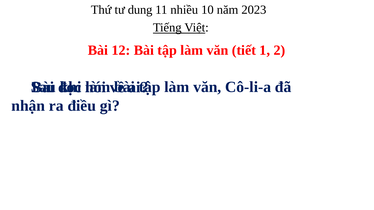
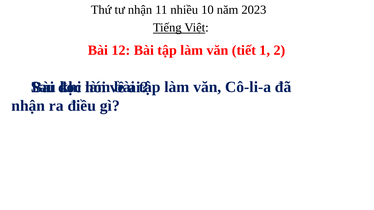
tư dung: dung -> nhận
